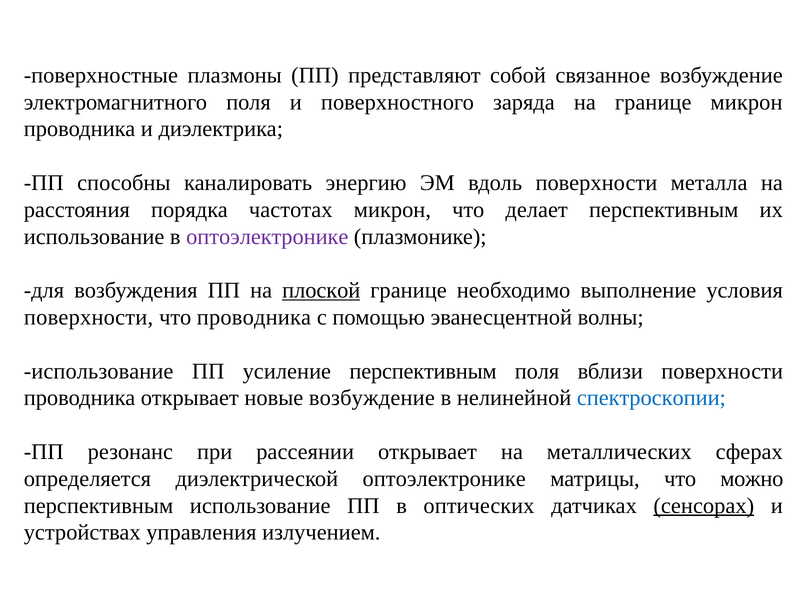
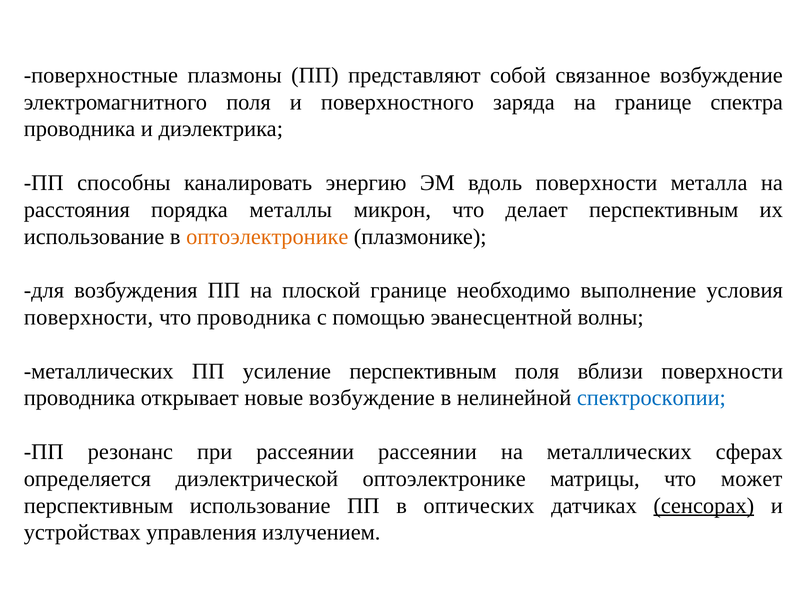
границе микрон: микрон -> спектра
частотах: частотах -> металлы
оптоэлектронике at (267, 237) colour: purple -> orange
плоской underline: present -> none
использование at (99, 371): использование -> металлических
рассеянии открывает: открывает -> рассеянии
можно: можно -> может
